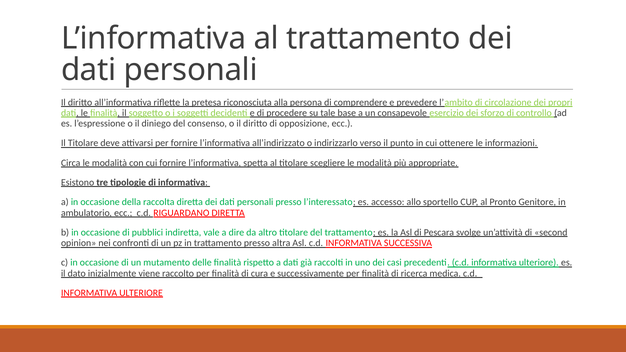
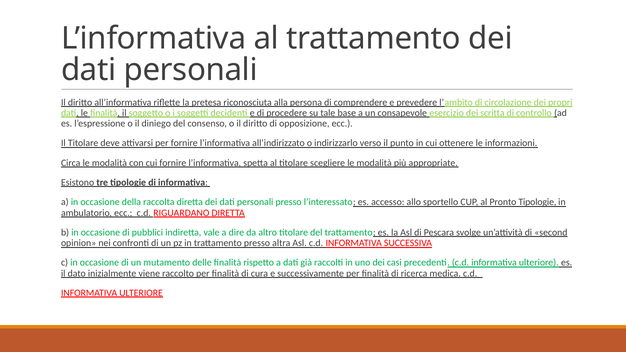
sforzo: sforzo -> scritta
Pronto Genitore: Genitore -> Tipologie
